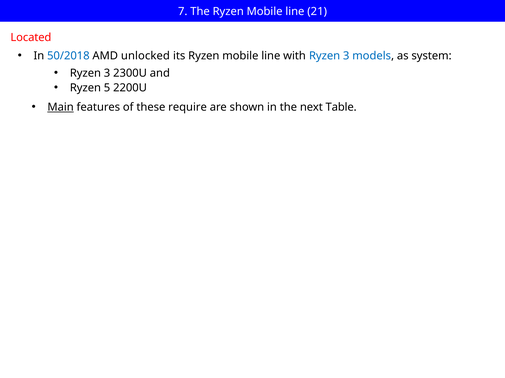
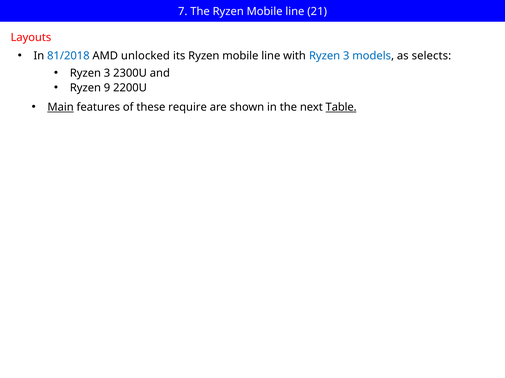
Located: Located -> Layouts
50/2018: 50/2018 -> 81/2018
system: system -> selects
5: 5 -> 9
Table underline: none -> present
